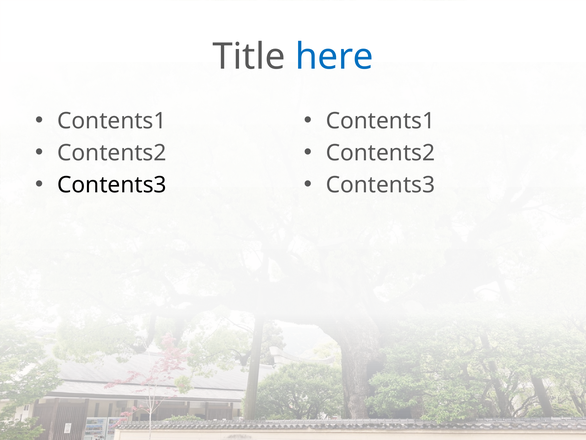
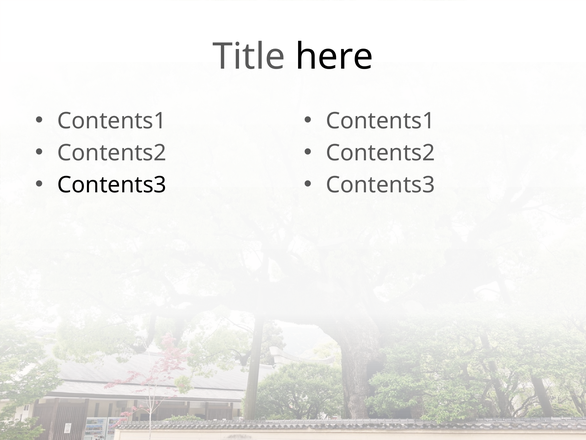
here colour: blue -> black
